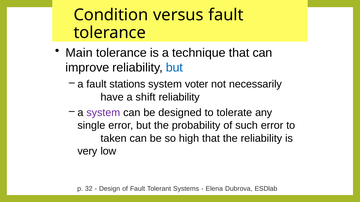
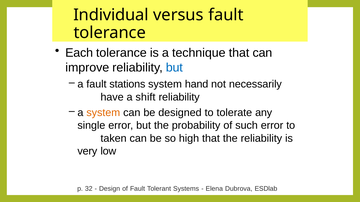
Condition: Condition -> Individual
Main: Main -> Each
voter: voter -> hand
system at (103, 113) colour: purple -> orange
